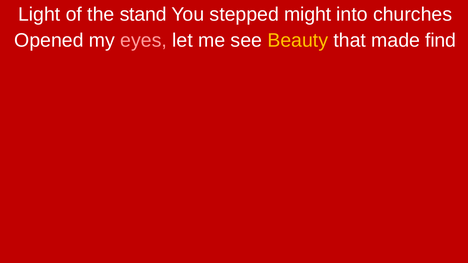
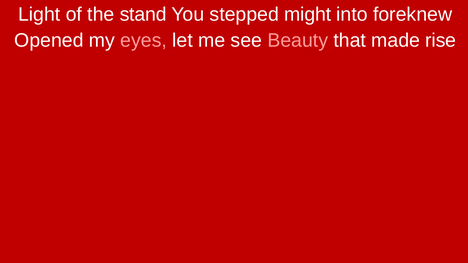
churches: churches -> foreknew
Beauty colour: yellow -> pink
find: find -> rise
